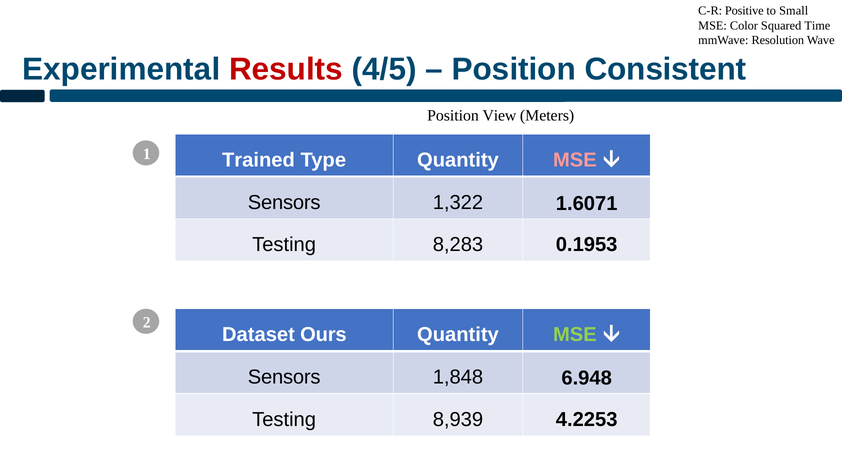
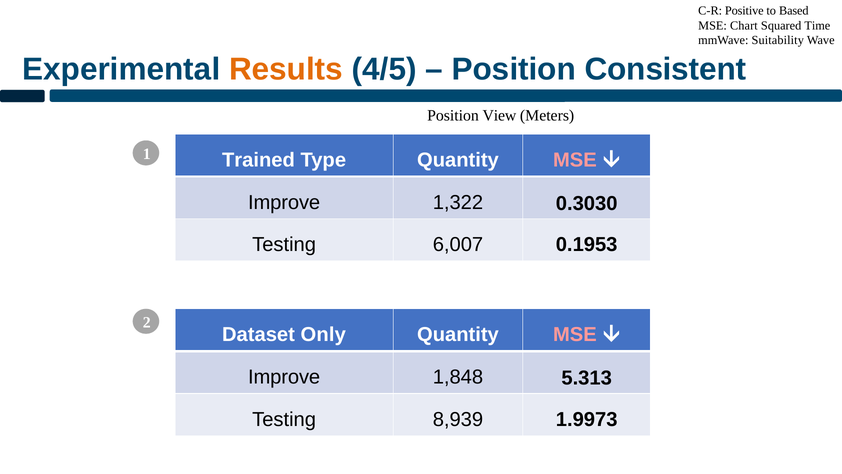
Small: Small -> Based
Color: Color -> Chart
Resolution: Resolution -> Suitability
Results colour: red -> orange
Sensors at (284, 202): Sensors -> Improve
1.6071: 1.6071 -> 0.3030
8,283: 8,283 -> 6,007
Ours: Ours -> Only
MSE at (575, 335) colour: light green -> pink
Sensors at (284, 377): Sensors -> Improve
6.948: 6.948 -> 5.313
4.2253: 4.2253 -> 1.9973
